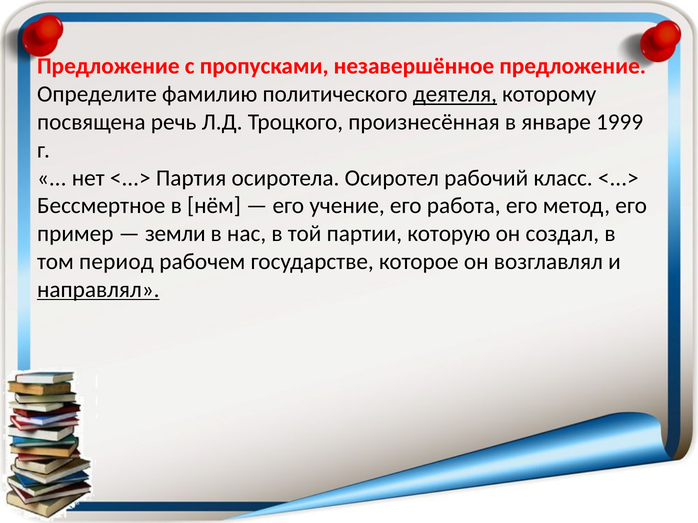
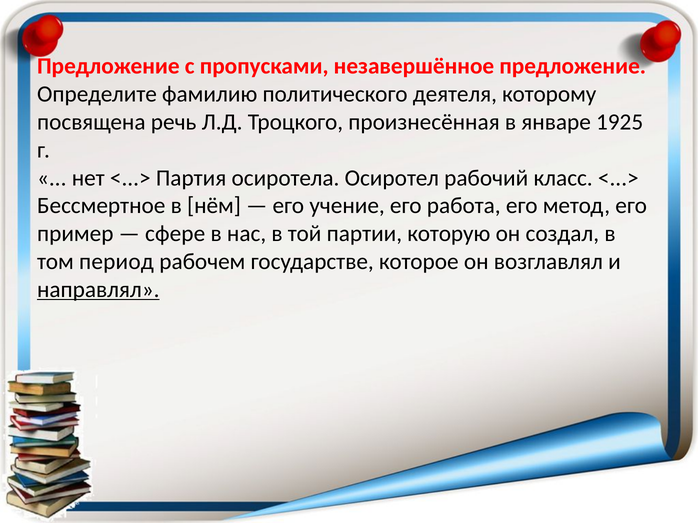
деятеля underline: present -> none
1999: 1999 -> 1925
земли: земли -> сфере
